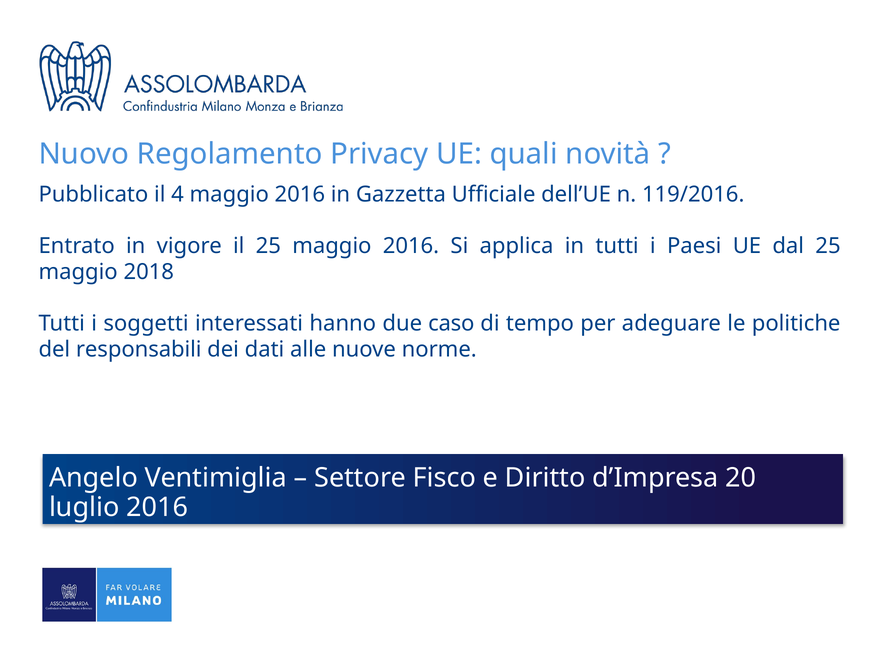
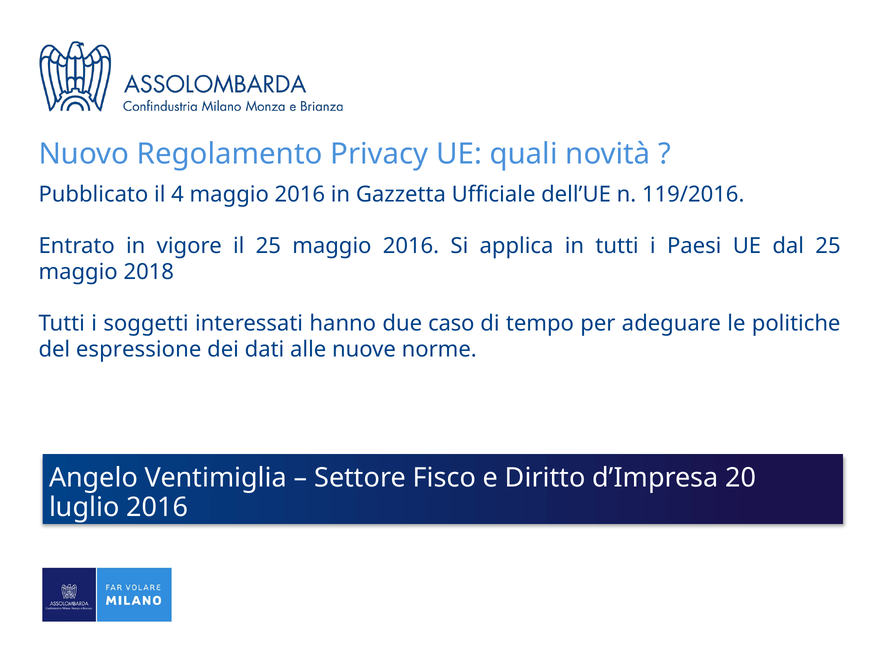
responsabili: responsabili -> espressione
